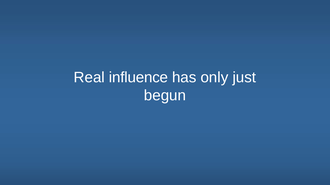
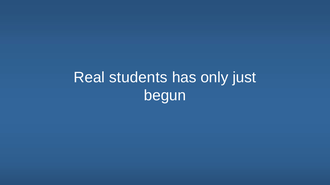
influence: influence -> students
